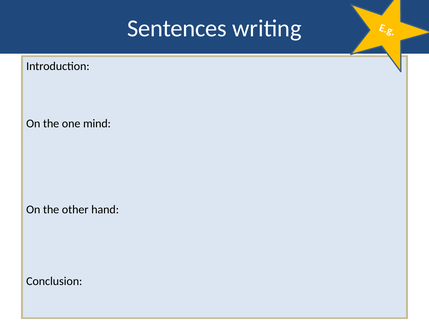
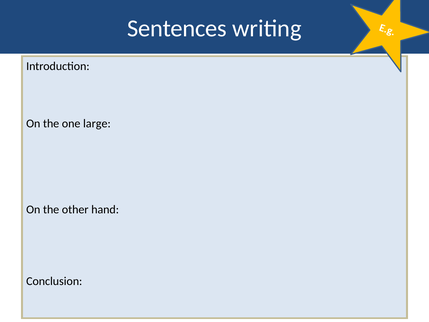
mind: mind -> large
